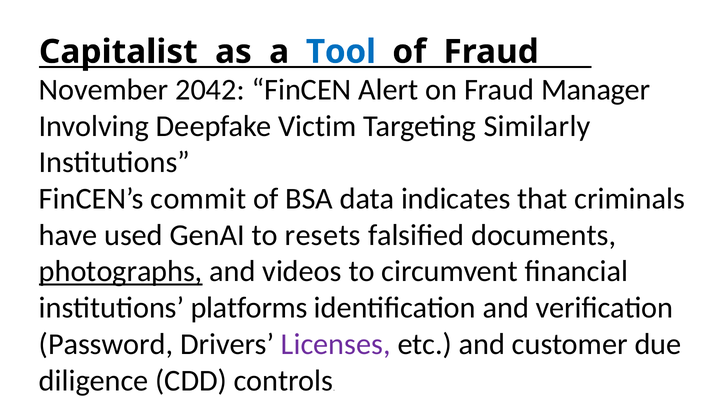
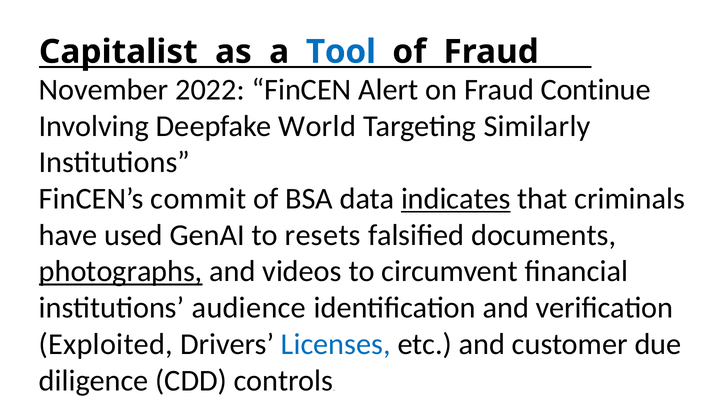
2042: 2042 -> 2022
Manager: Manager -> Continue
Victim: Victim -> World
indicates underline: none -> present
platforms: platforms -> audience
Password: Password -> Exploited
Licenses colour: purple -> blue
